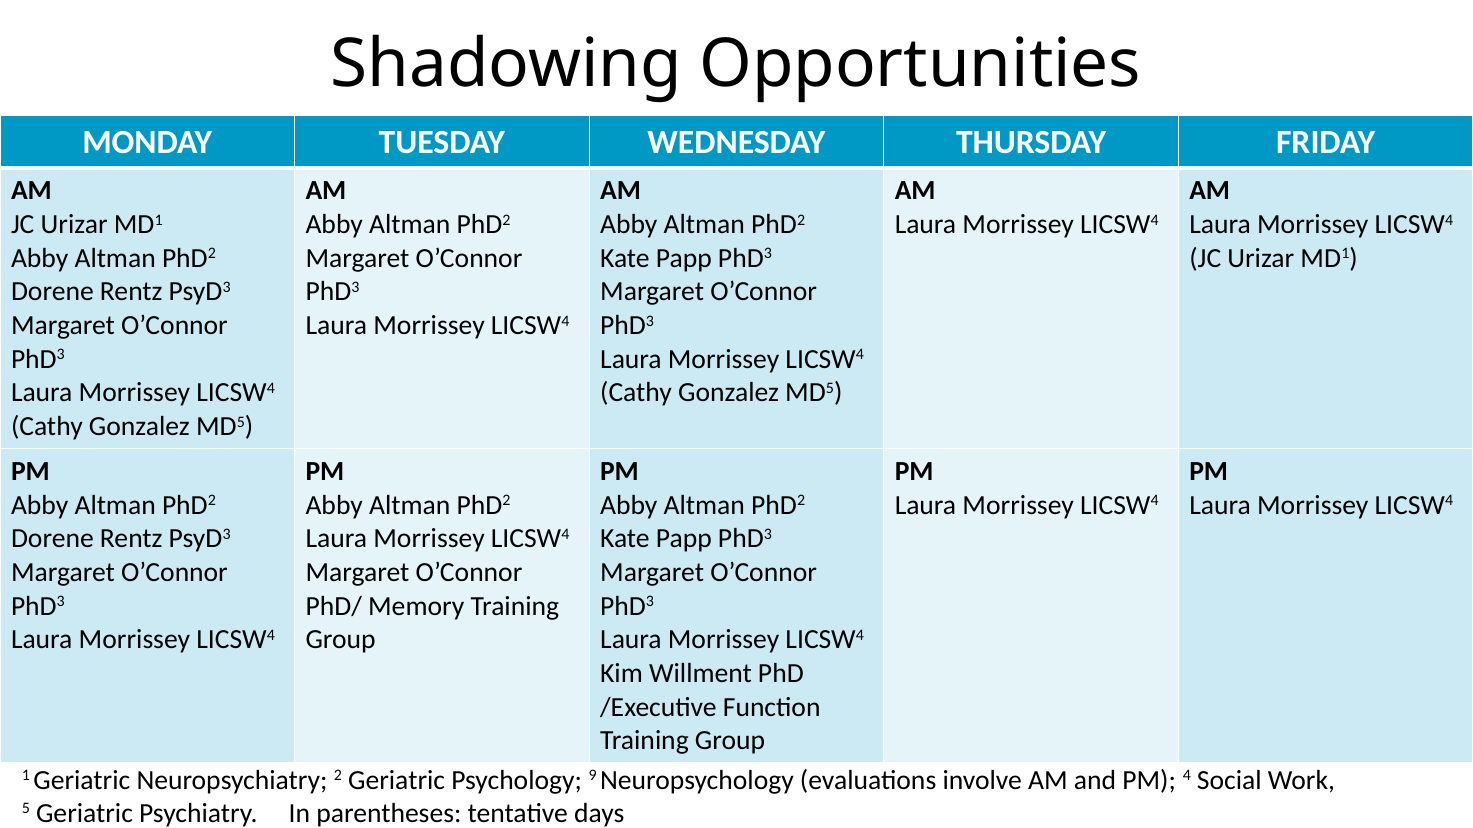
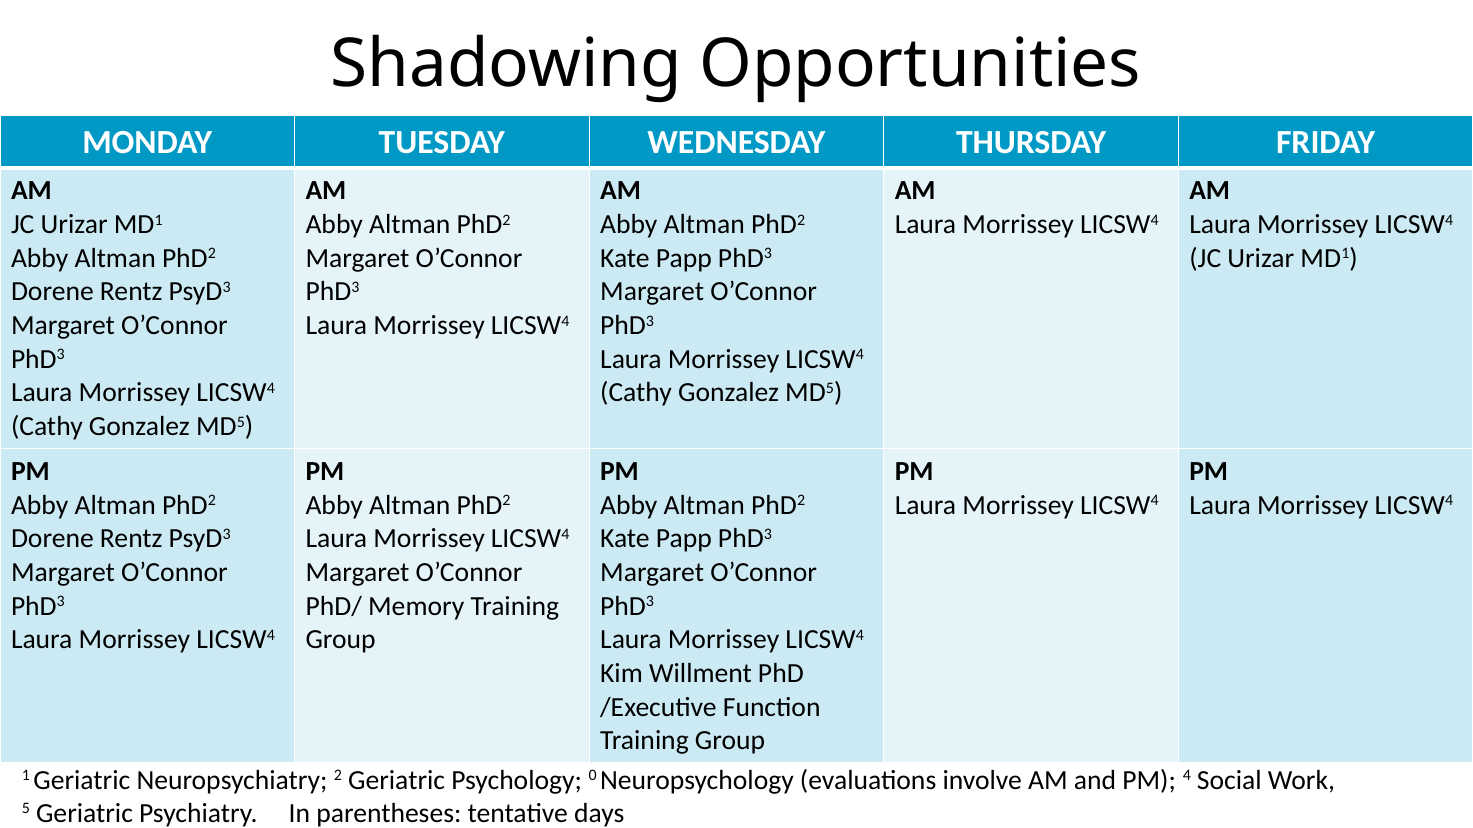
9: 9 -> 0
